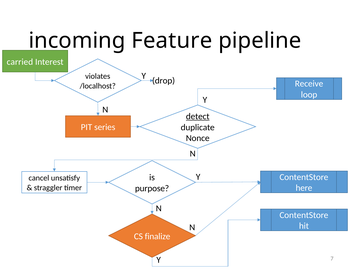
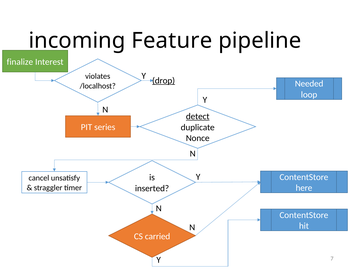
carried: carried -> finalize
drop underline: none -> present
Receive: Receive -> Needed
purpose: purpose -> inserted
finalize: finalize -> carried
